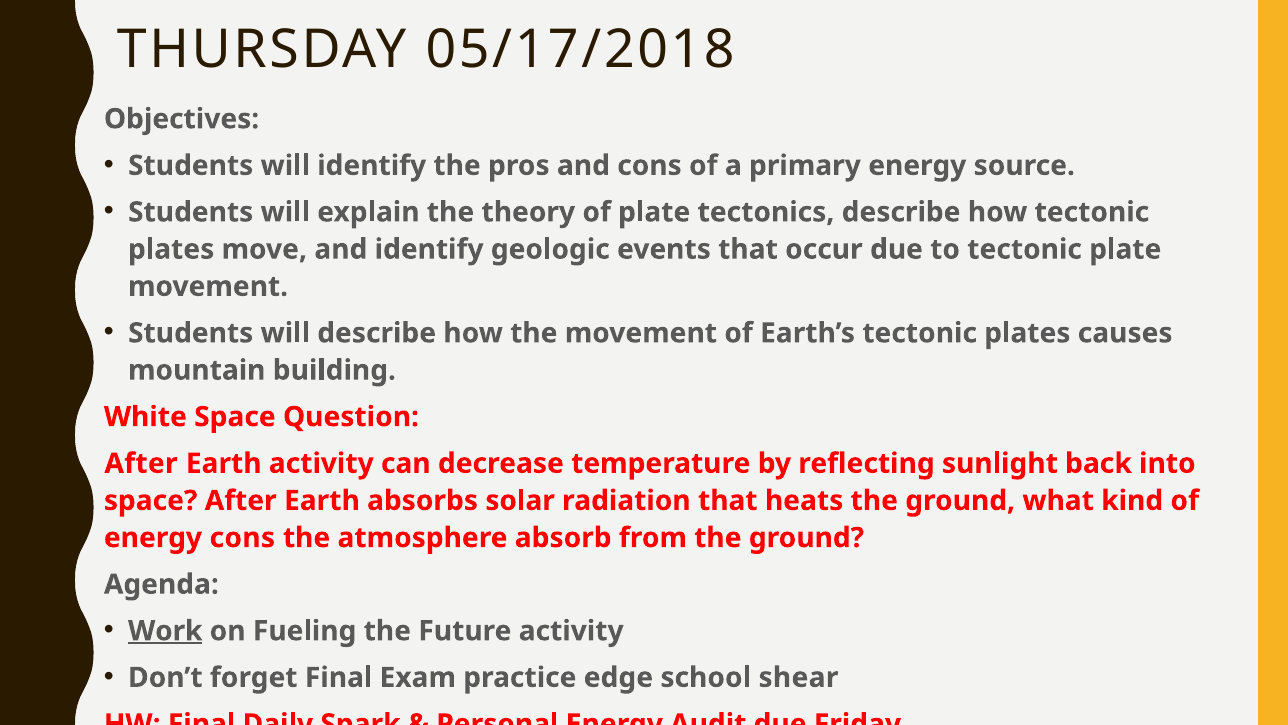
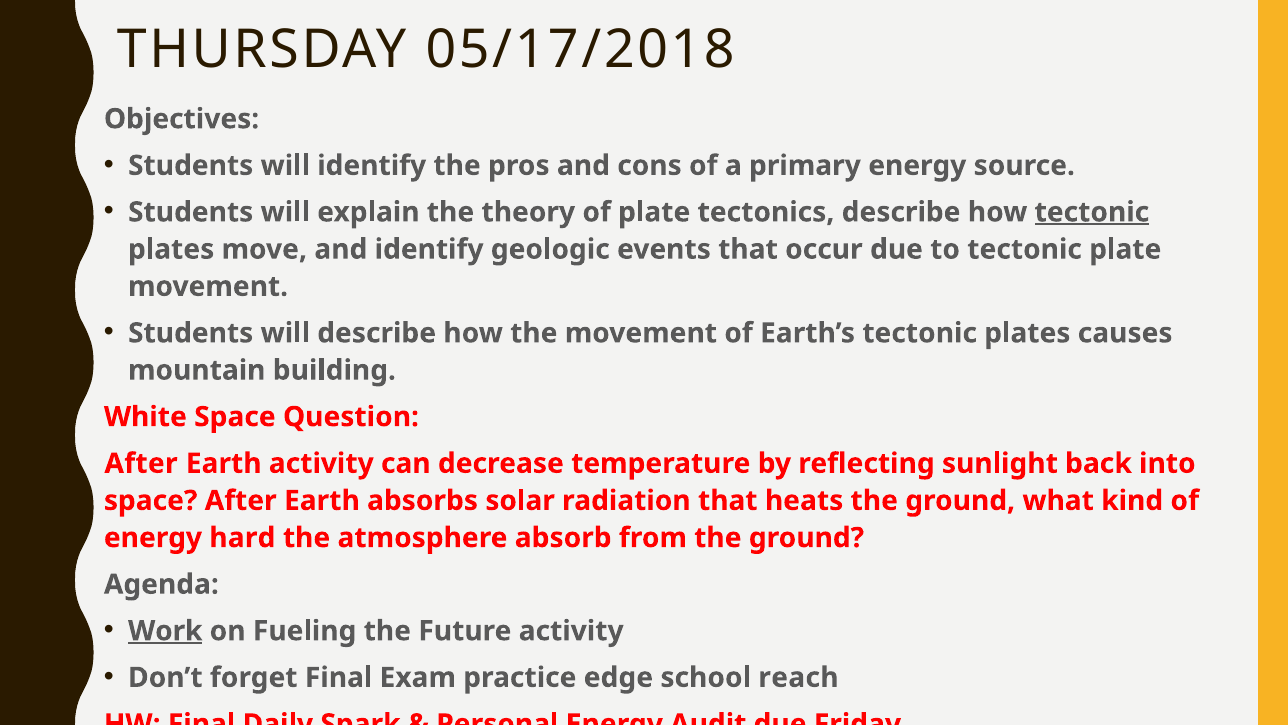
tectonic at (1092, 212) underline: none -> present
energy cons: cons -> hard
shear: shear -> reach
